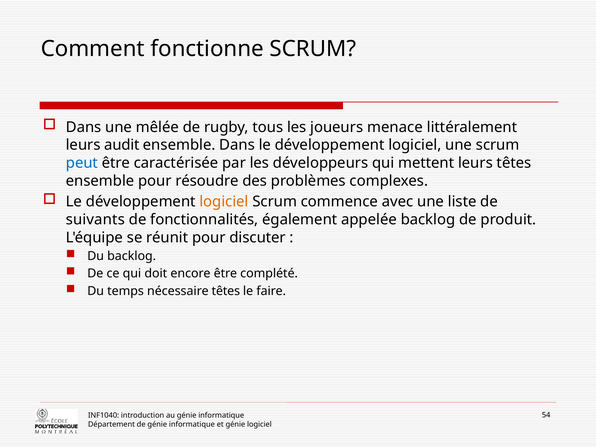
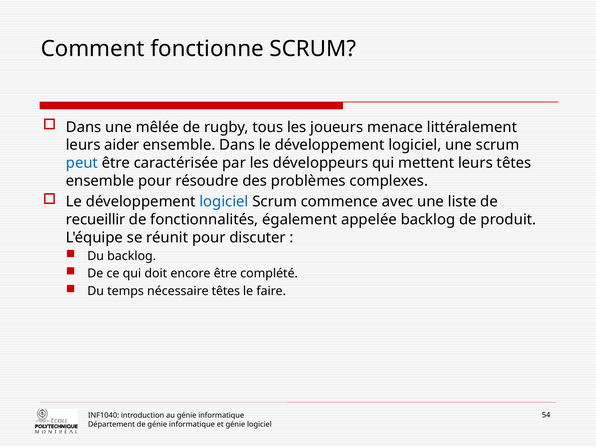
audit: audit -> aider
logiciel at (224, 202) colour: orange -> blue
suivants: suivants -> recueillir
